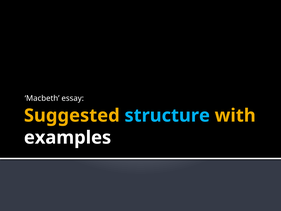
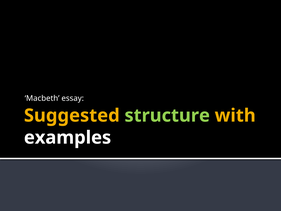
structure colour: light blue -> light green
